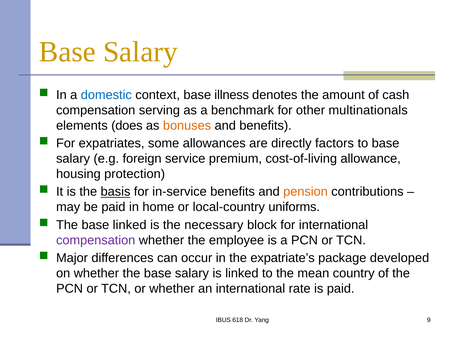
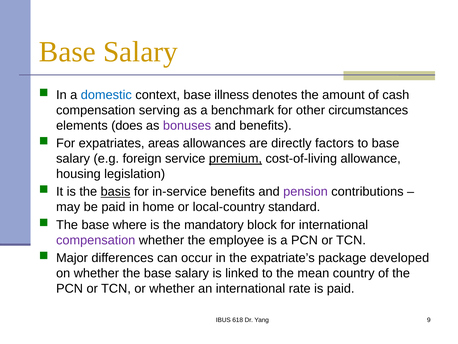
multinationals: multinationals -> circumstances
bonuses colour: orange -> purple
some: some -> areas
premium underline: none -> present
protection: protection -> legislation
pension colour: orange -> purple
uniforms: uniforms -> standard
base linked: linked -> where
necessary: necessary -> mandatory
